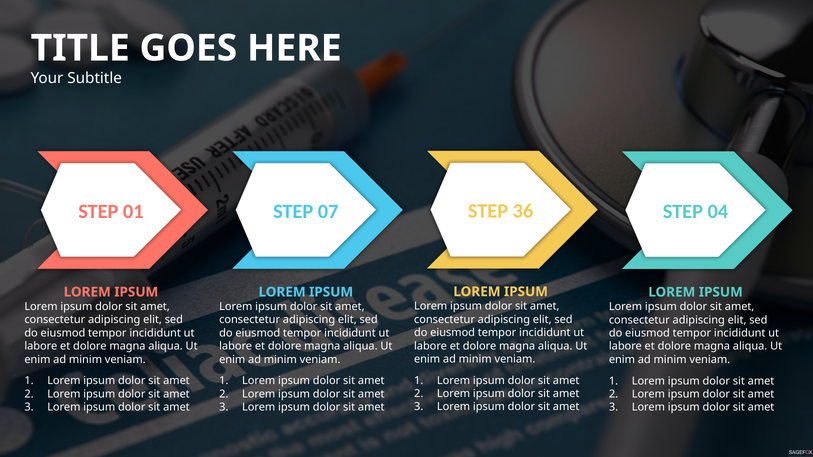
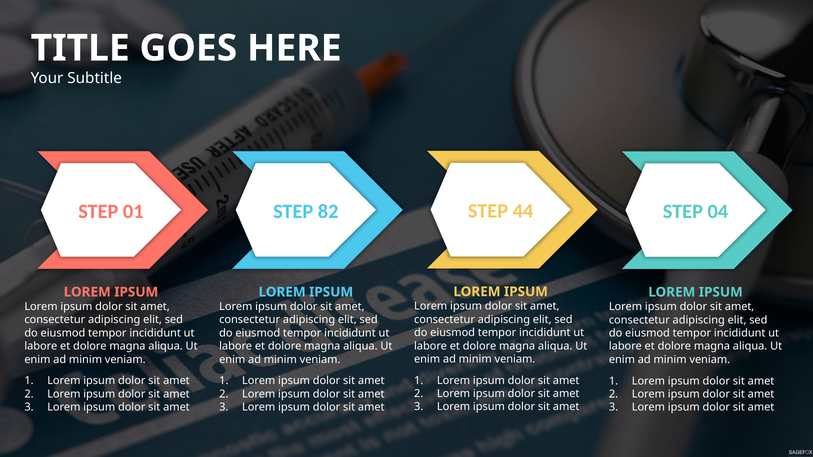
36: 36 -> 44
07: 07 -> 82
